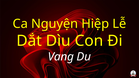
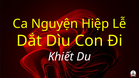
Vang: Vang -> Khiết
